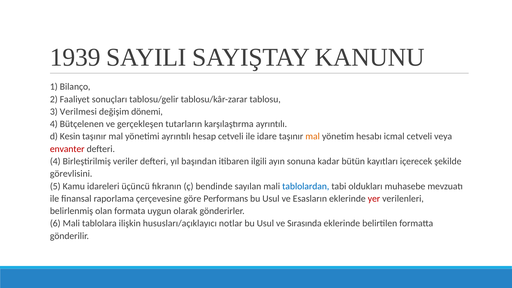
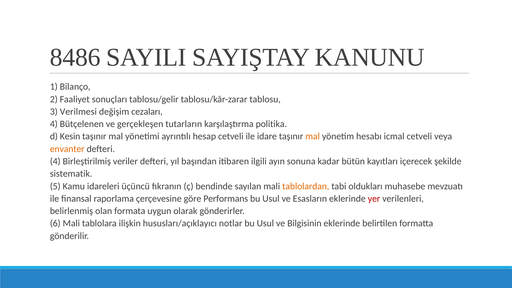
1939: 1939 -> 8486
dönemi: dönemi -> cezaları
karşılaştırma ayrıntılı: ayrıntılı -> politika
envanter colour: red -> orange
görevlisini: görevlisini -> sistematik
tablolardan colour: blue -> orange
Sırasında: Sırasında -> Bilgisinin
